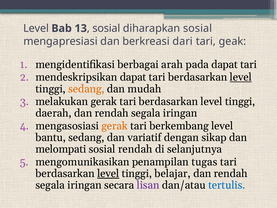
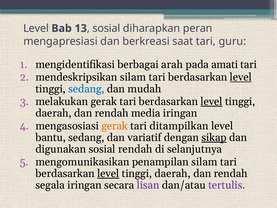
diharapkan sosial: sosial -> peran
dari: dari -> saat
geak: geak -> guru
pada dapat: dapat -> amati
mendeskripsikan dapat: dapat -> silam
sedang at (86, 89) colour: orange -> blue
level at (212, 101) underline: none -> present
segala at (146, 113): segala -> media
berkembang: berkembang -> ditampilkan
sikap underline: none -> present
melompati: melompati -> digunakan
penampilan tugas: tugas -> silam
belajar at (173, 173): belajar -> daerah
tertulis colour: blue -> purple
